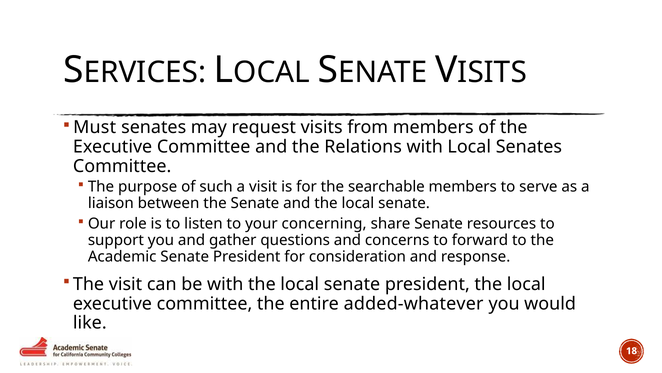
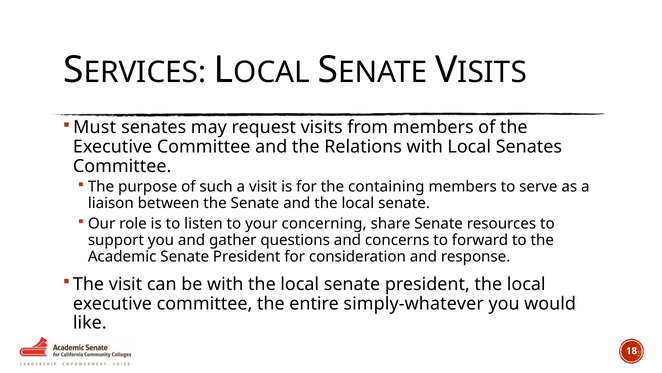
searchable: searchable -> containing
added-whatever: added-whatever -> simply-whatever
